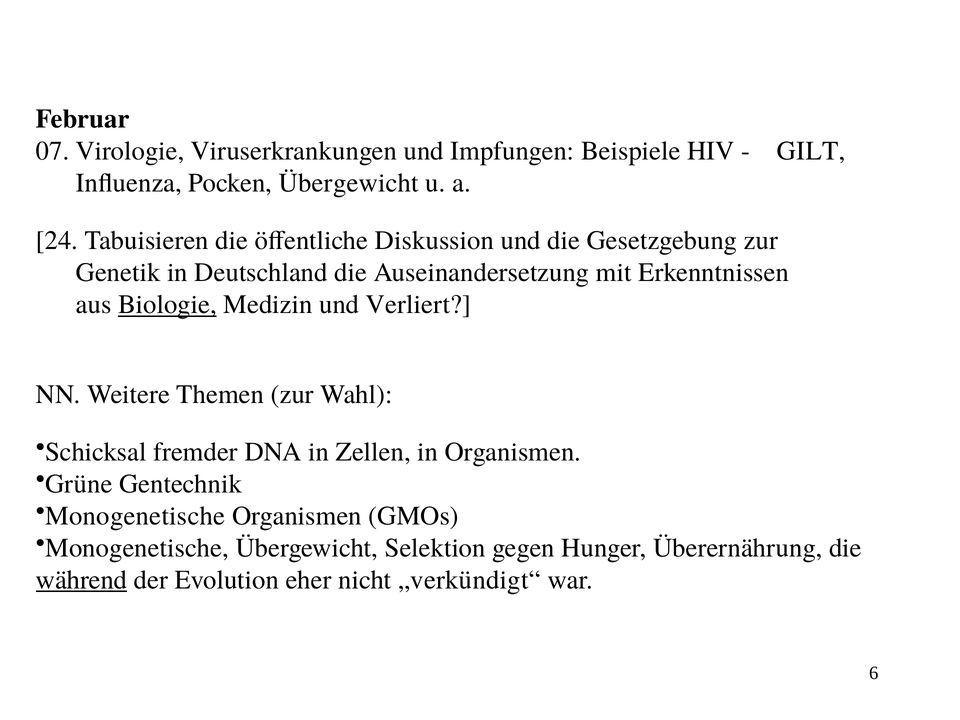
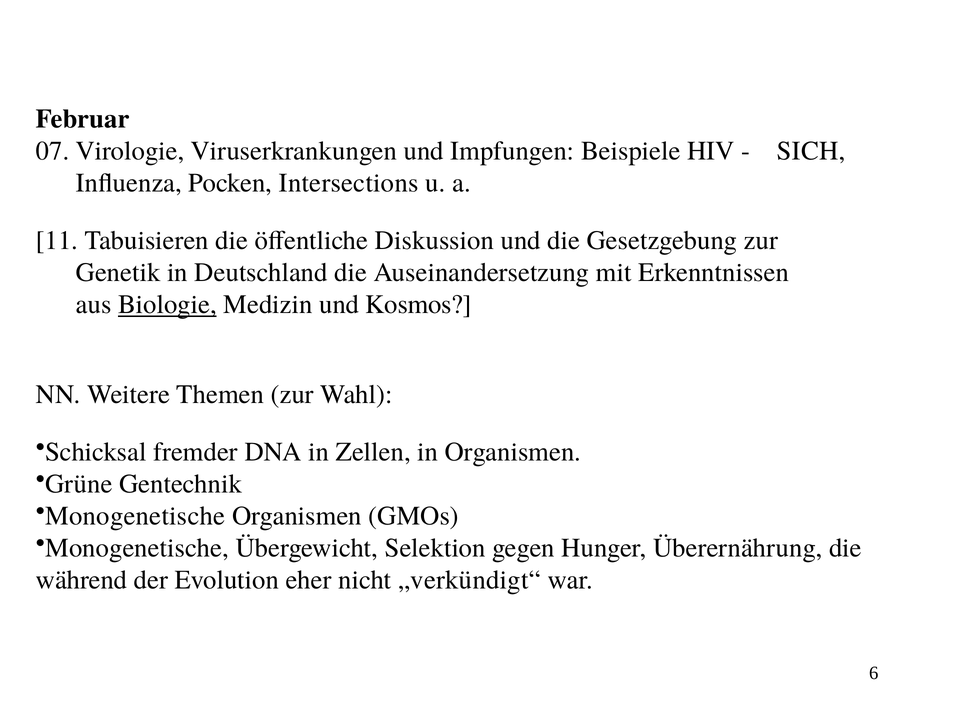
GILT: GILT -> SICH
Pocken Übergewicht: Übergewicht -> Intersections
24: 24 -> 11
Verliert: Verliert -> Kosmos
während underline: present -> none
